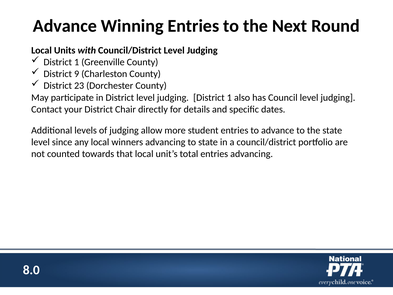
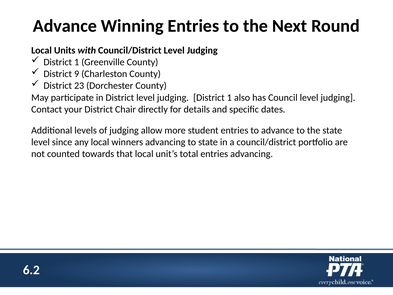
8.0: 8.0 -> 6.2
